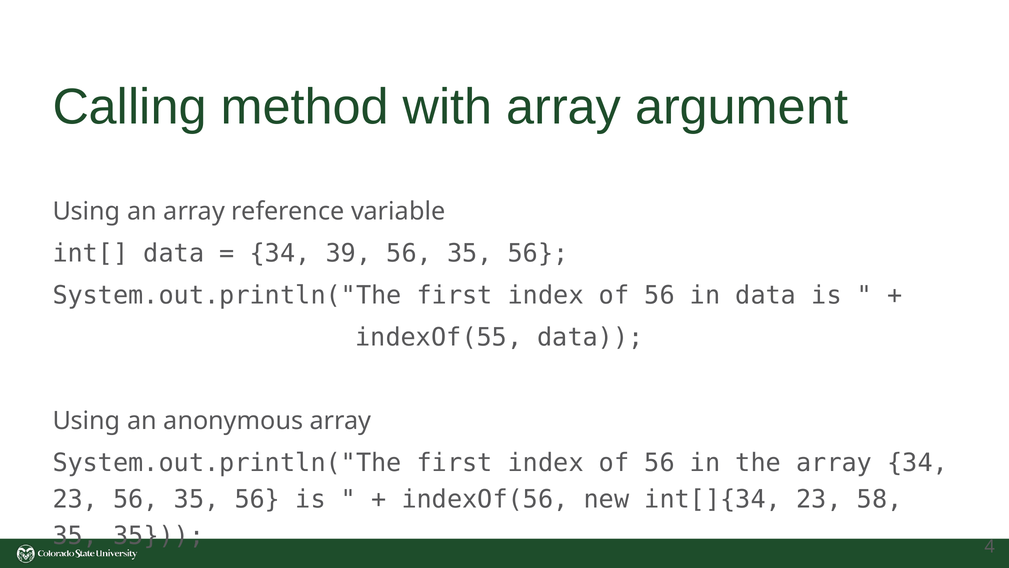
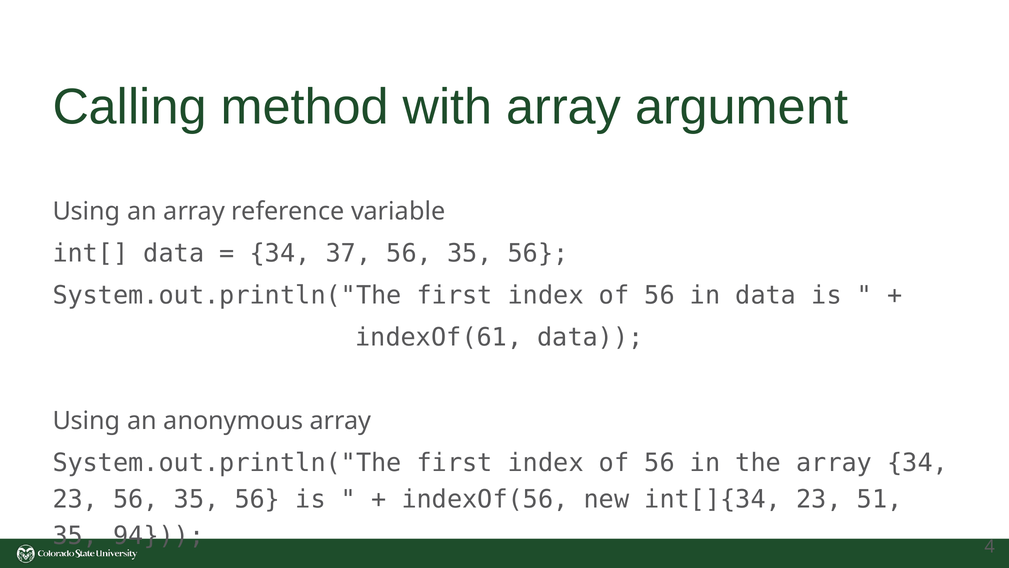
39: 39 -> 37
indexOf(55: indexOf(55 -> indexOf(61
58: 58 -> 51
35 35: 35 -> 94
